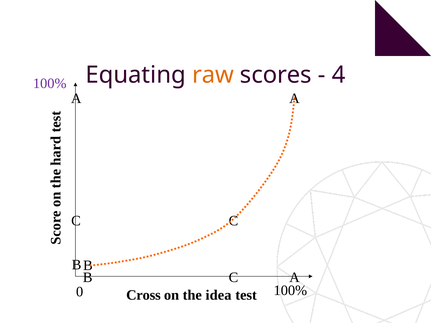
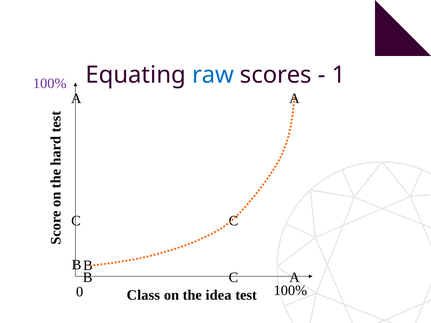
raw colour: orange -> blue
4: 4 -> 1
Cross: Cross -> Class
